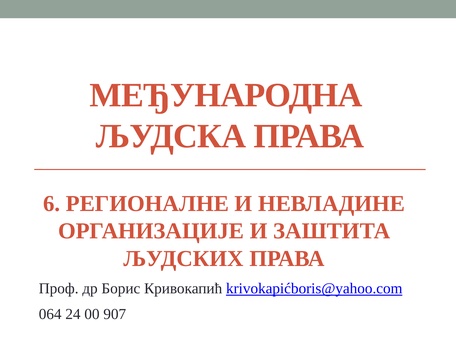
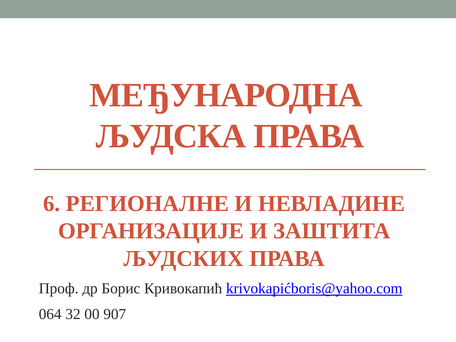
24: 24 -> 32
